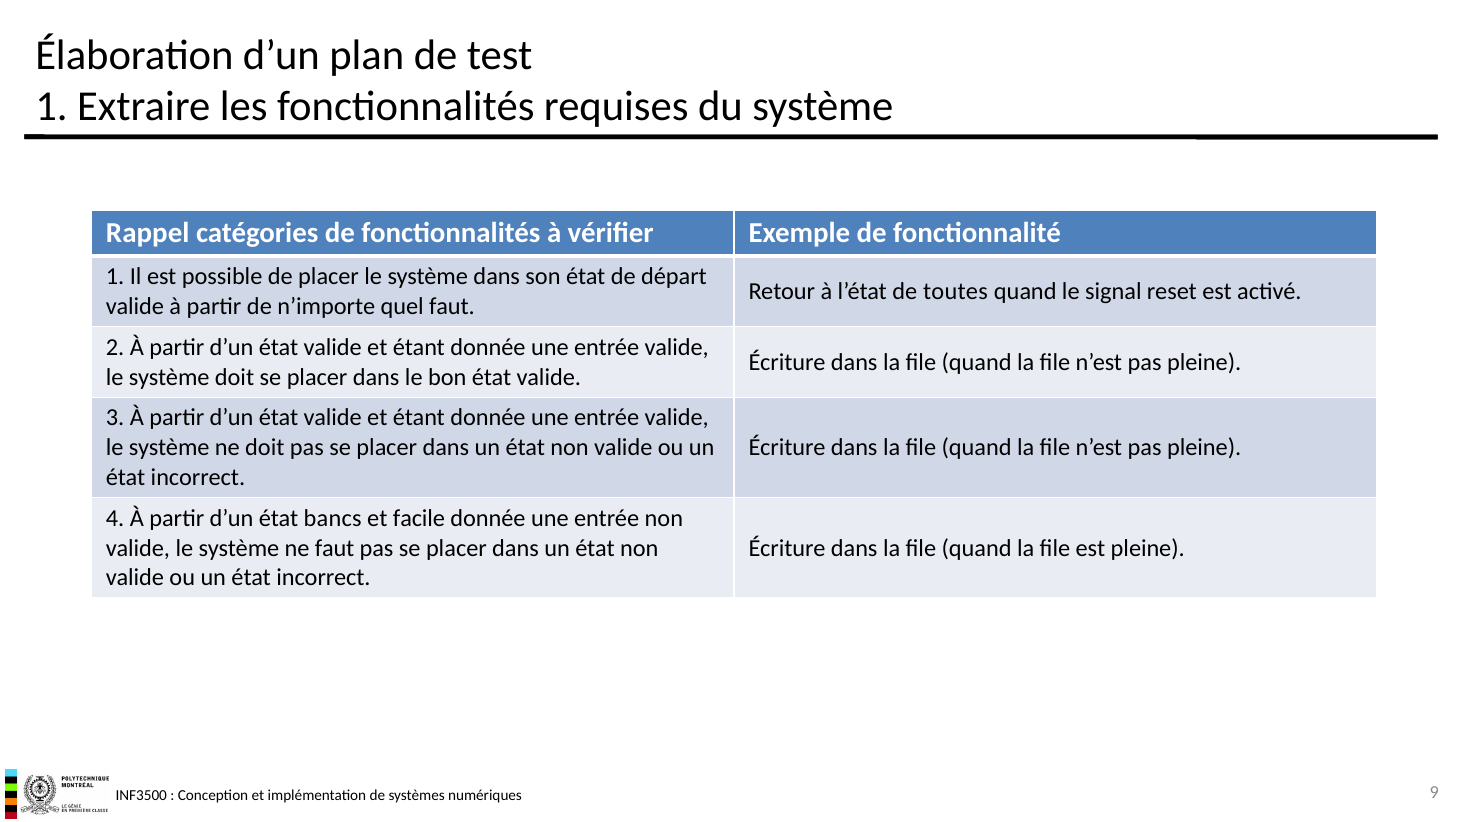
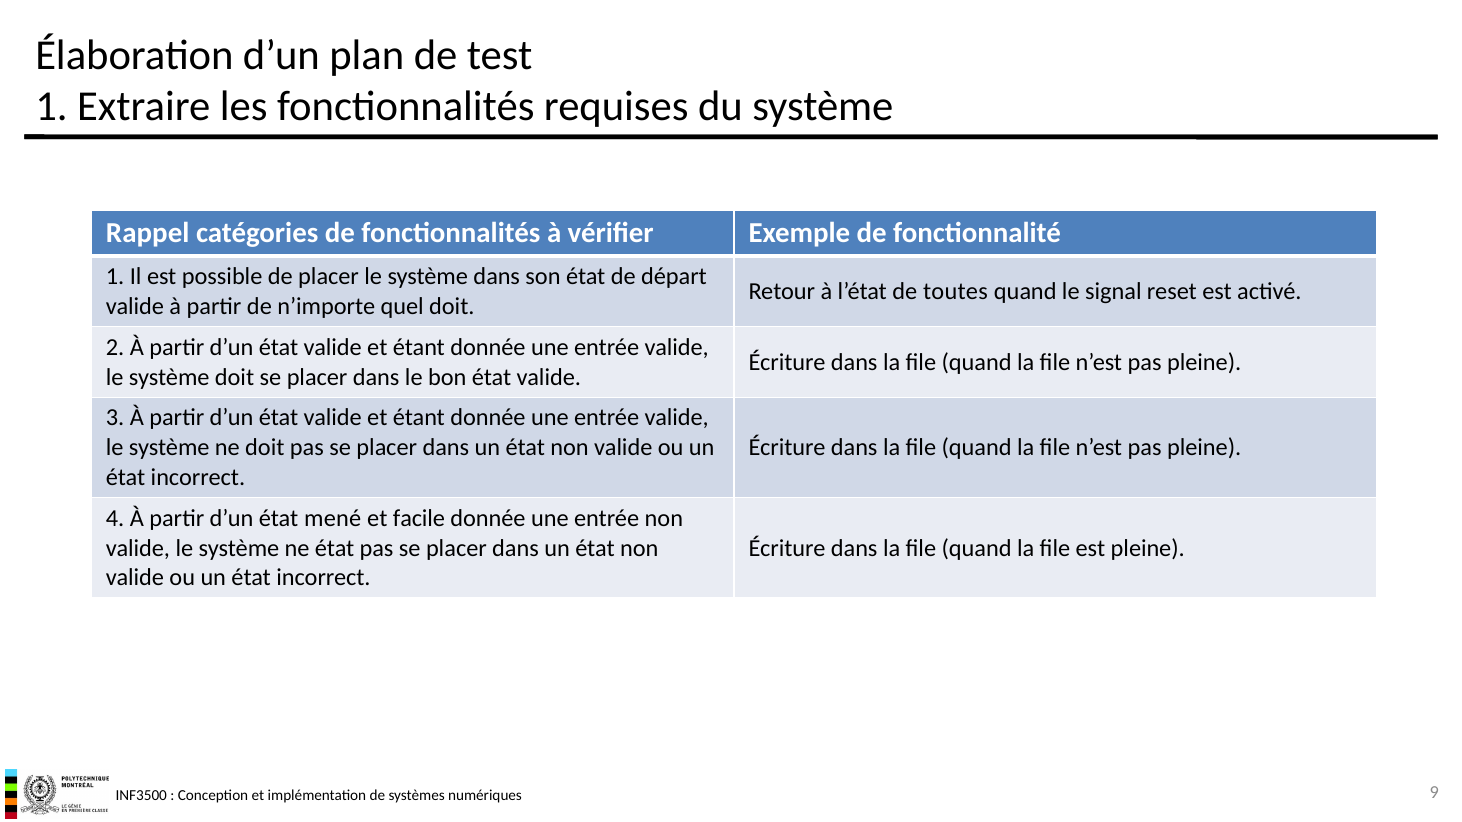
quel faut: faut -> doit
bancs: bancs -> mené
ne faut: faut -> état
